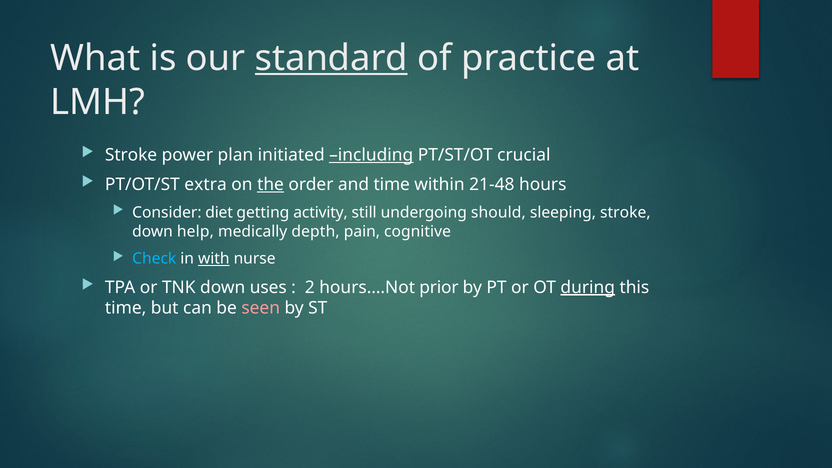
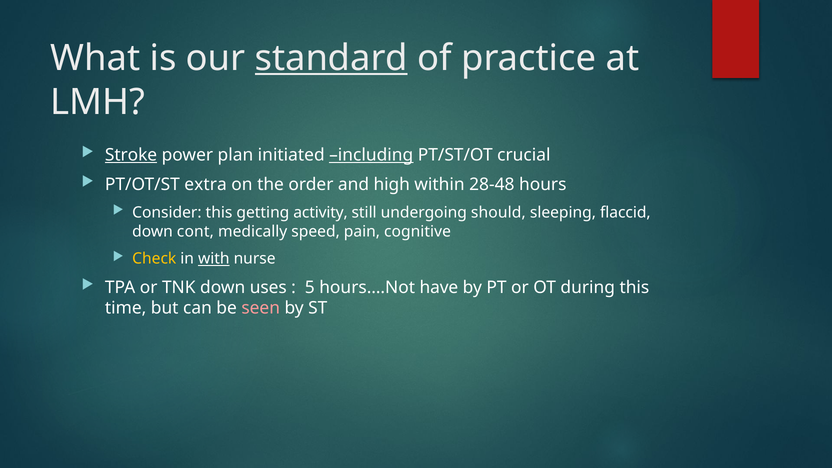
Stroke at (131, 155) underline: none -> present
the underline: present -> none
and time: time -> high
21-48: 21-48 -> 28-48
Consider diet: diet -> this
sleeping stroke: stroke -> flaccid
help: help -> cont
depth: depth -> speed
Check colour: light blue -> yellow
2: 2 -> 5
prior: prior -> have
during underline: present -> none
